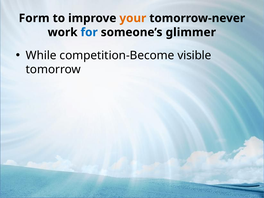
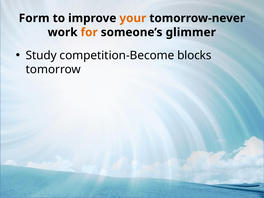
for colour: blue -> orange
While: While -> Study
visible: visible -> blocks
